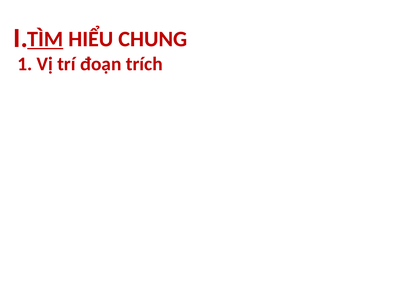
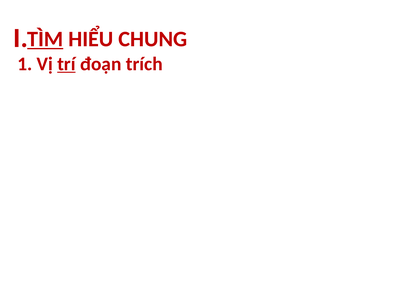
trí underline: none -> present
